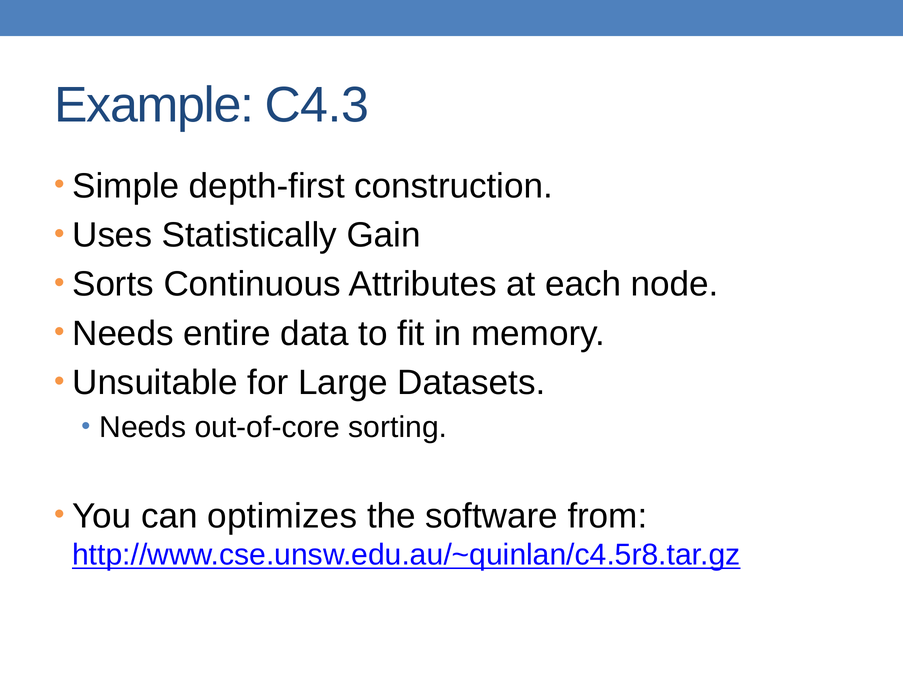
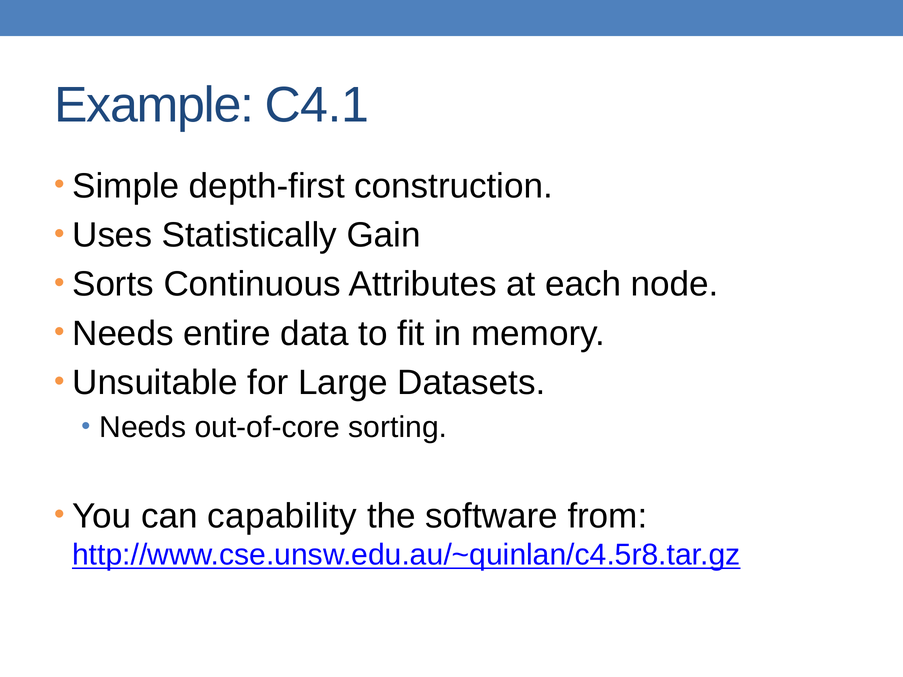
C4.3: C4.3 -> C4.1
optimizes: optimizes -> capability
